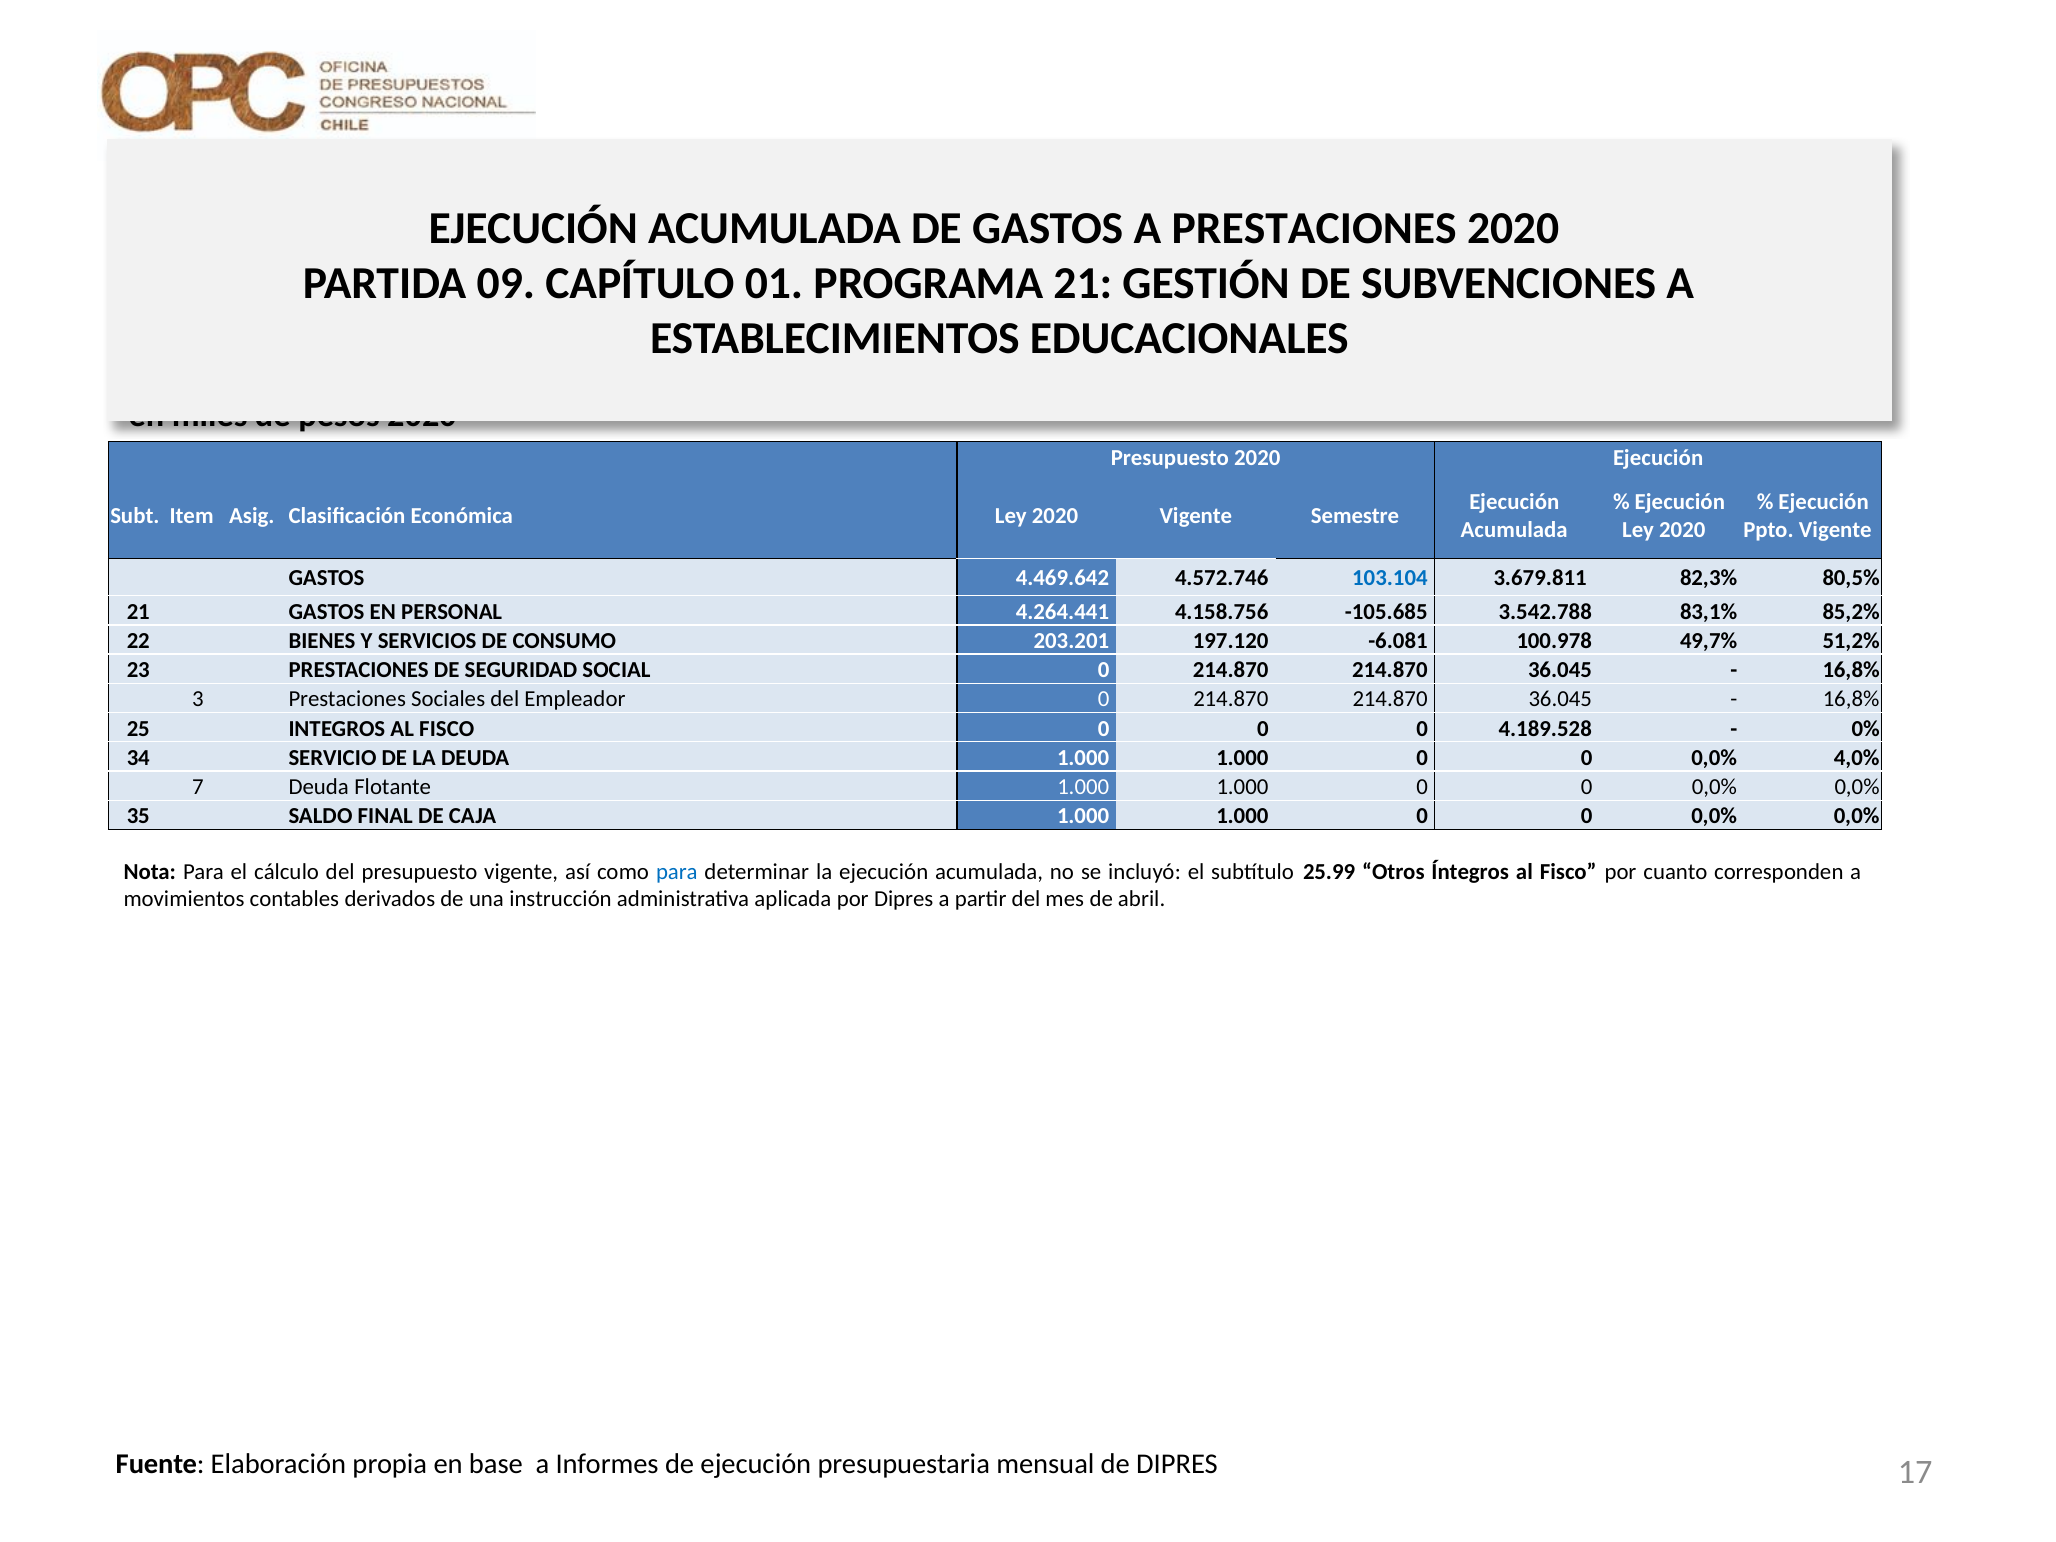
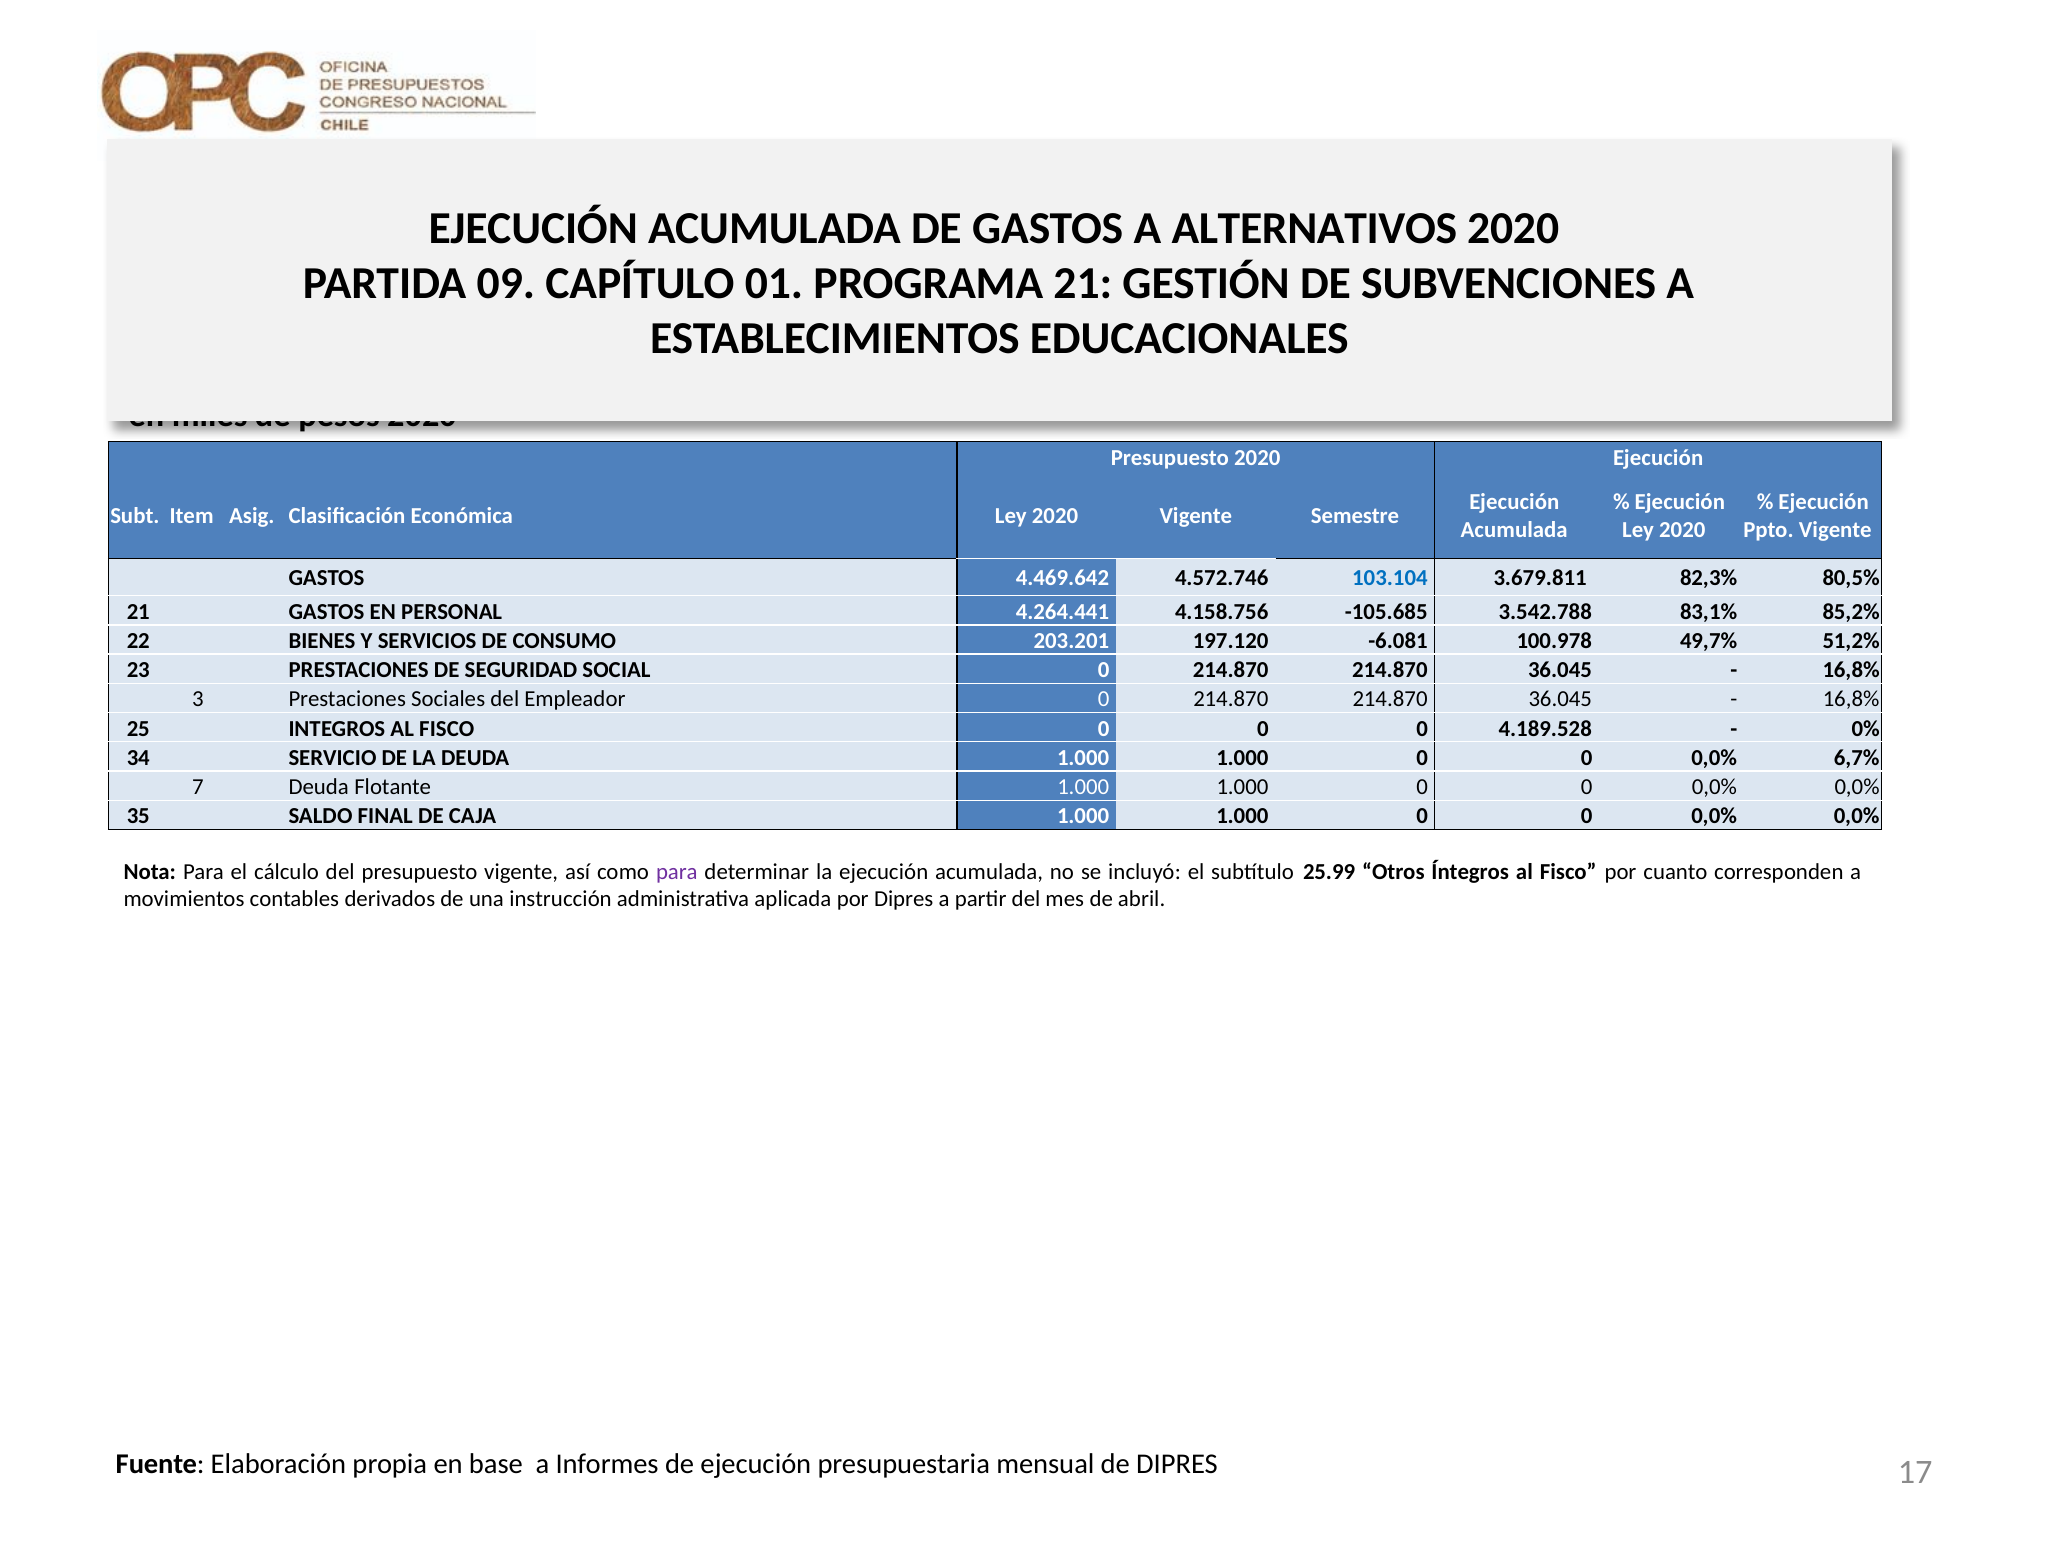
A PRESTACIONES: PRESTACIONES -> ALTERNATIVOS
4,0%: 4,0% -> 6,7%
para at (677, 872) colour: blue -> purple
